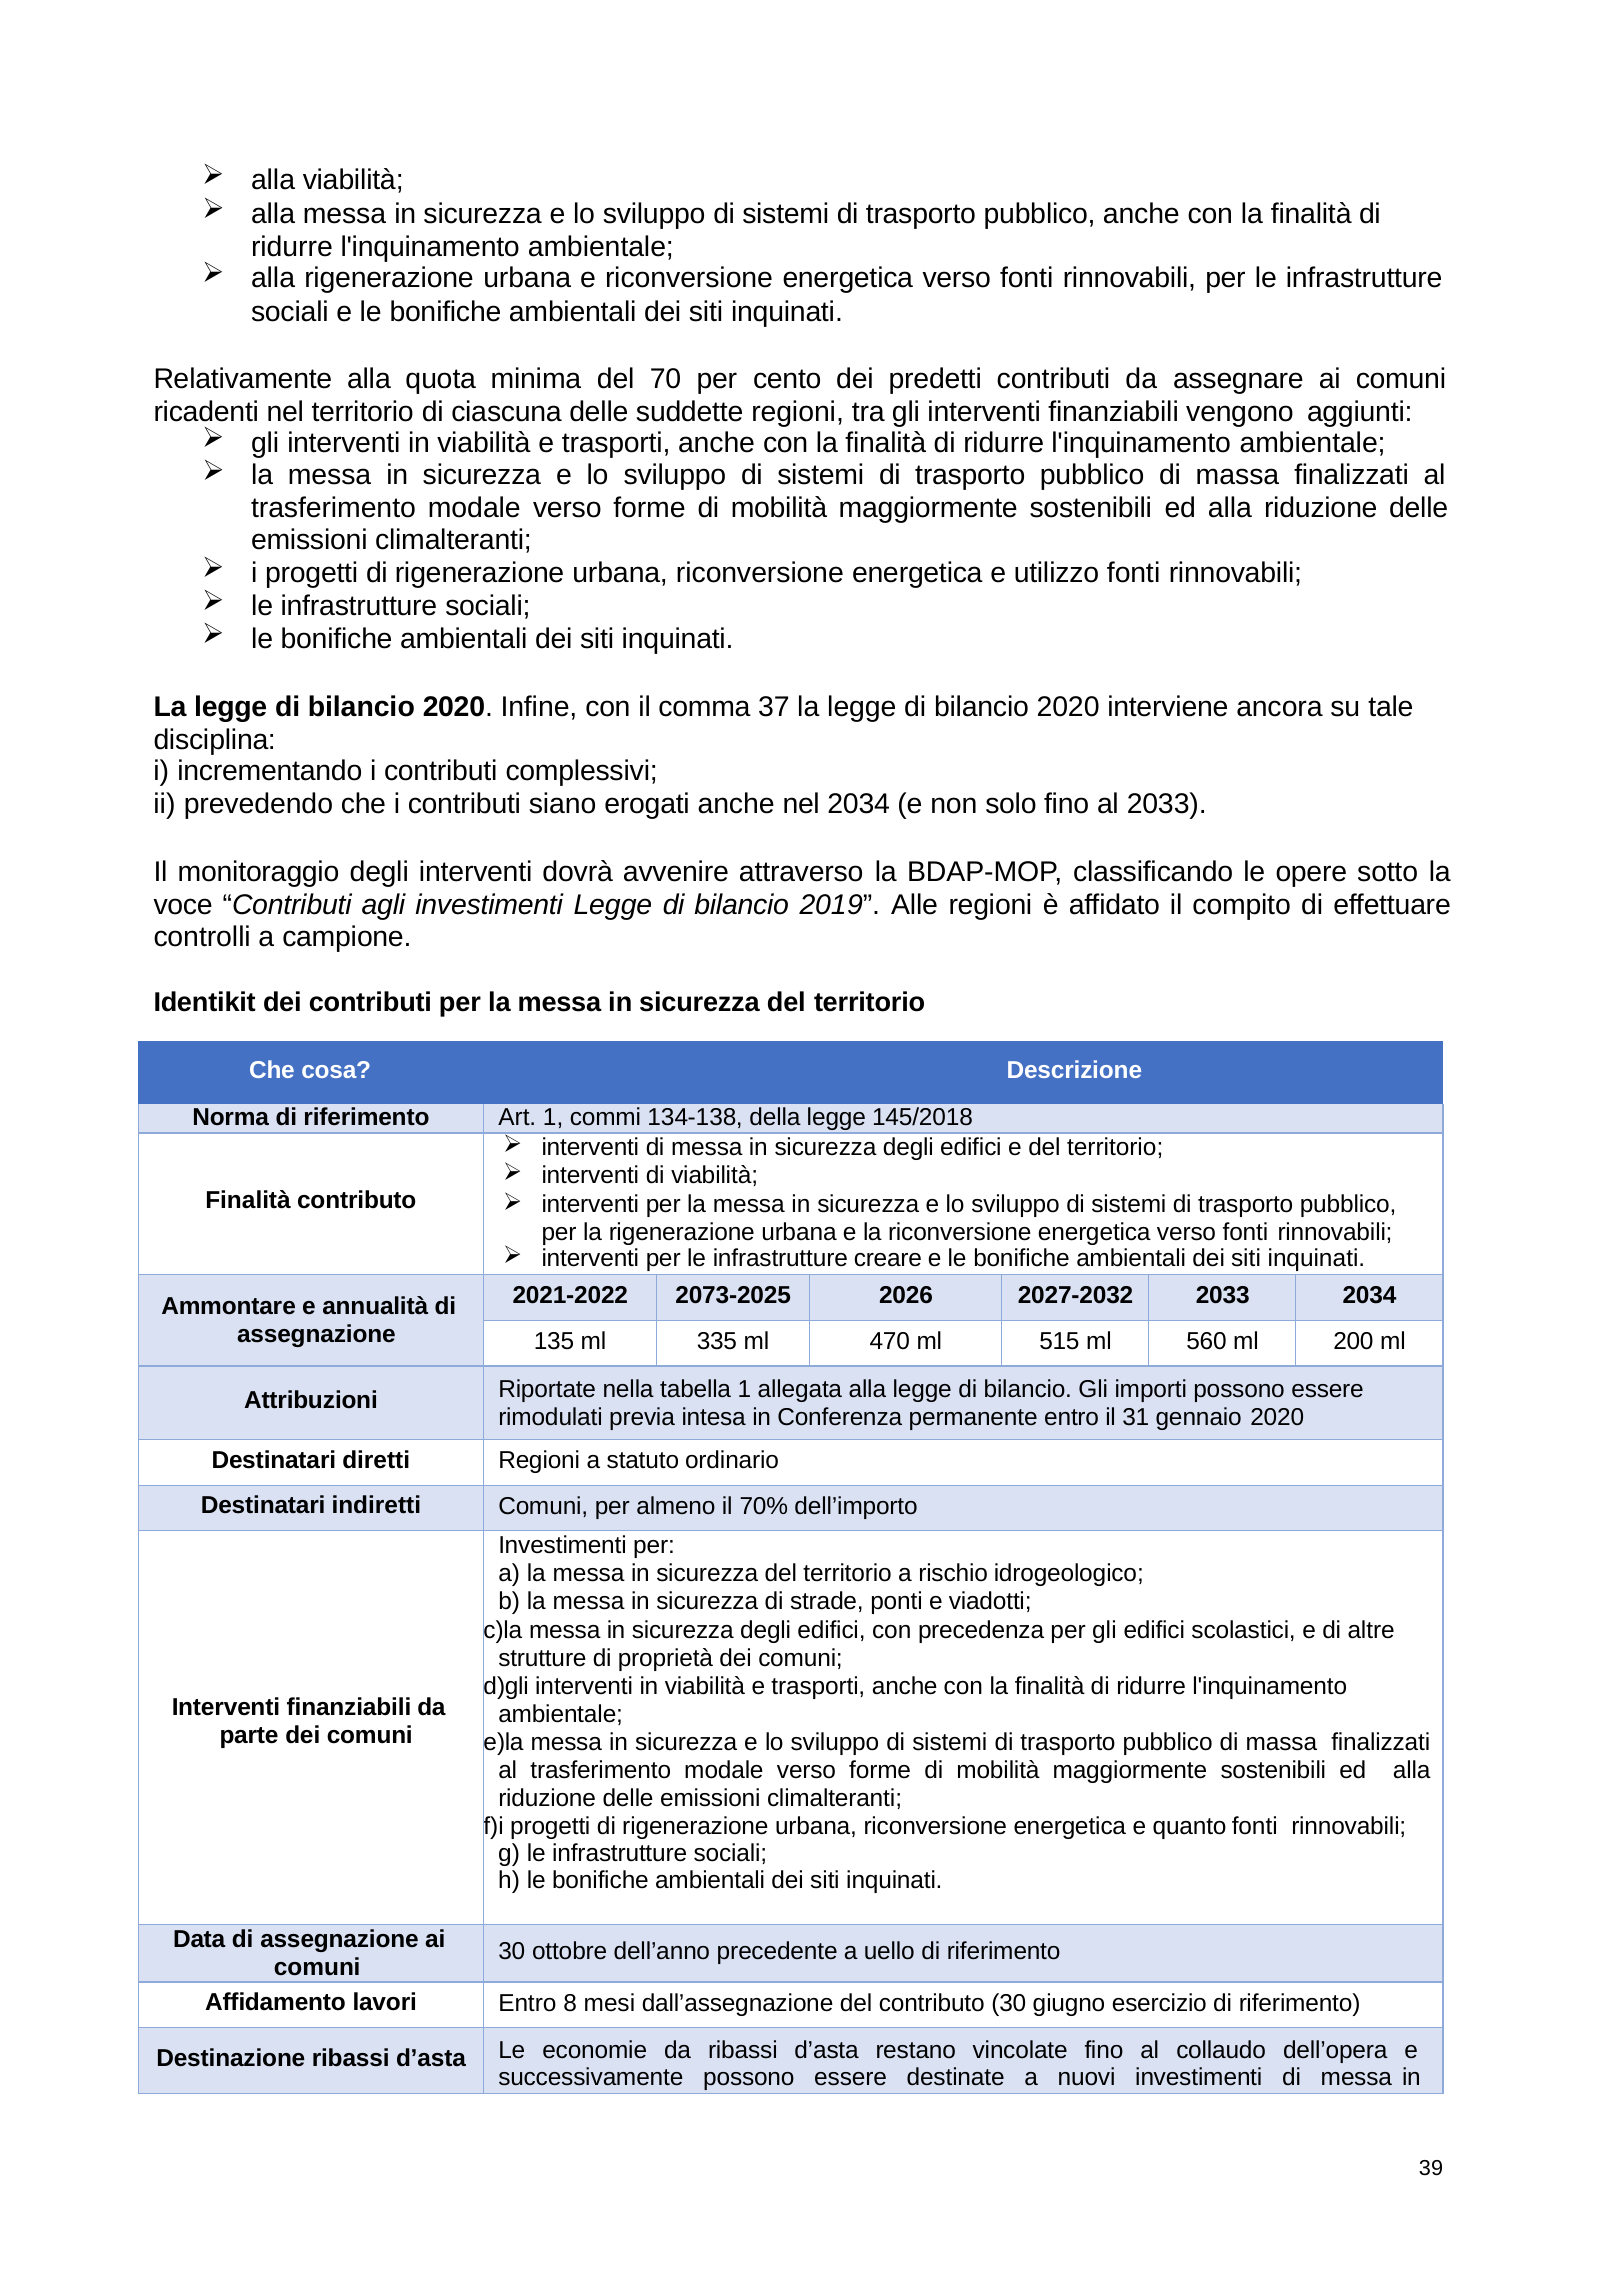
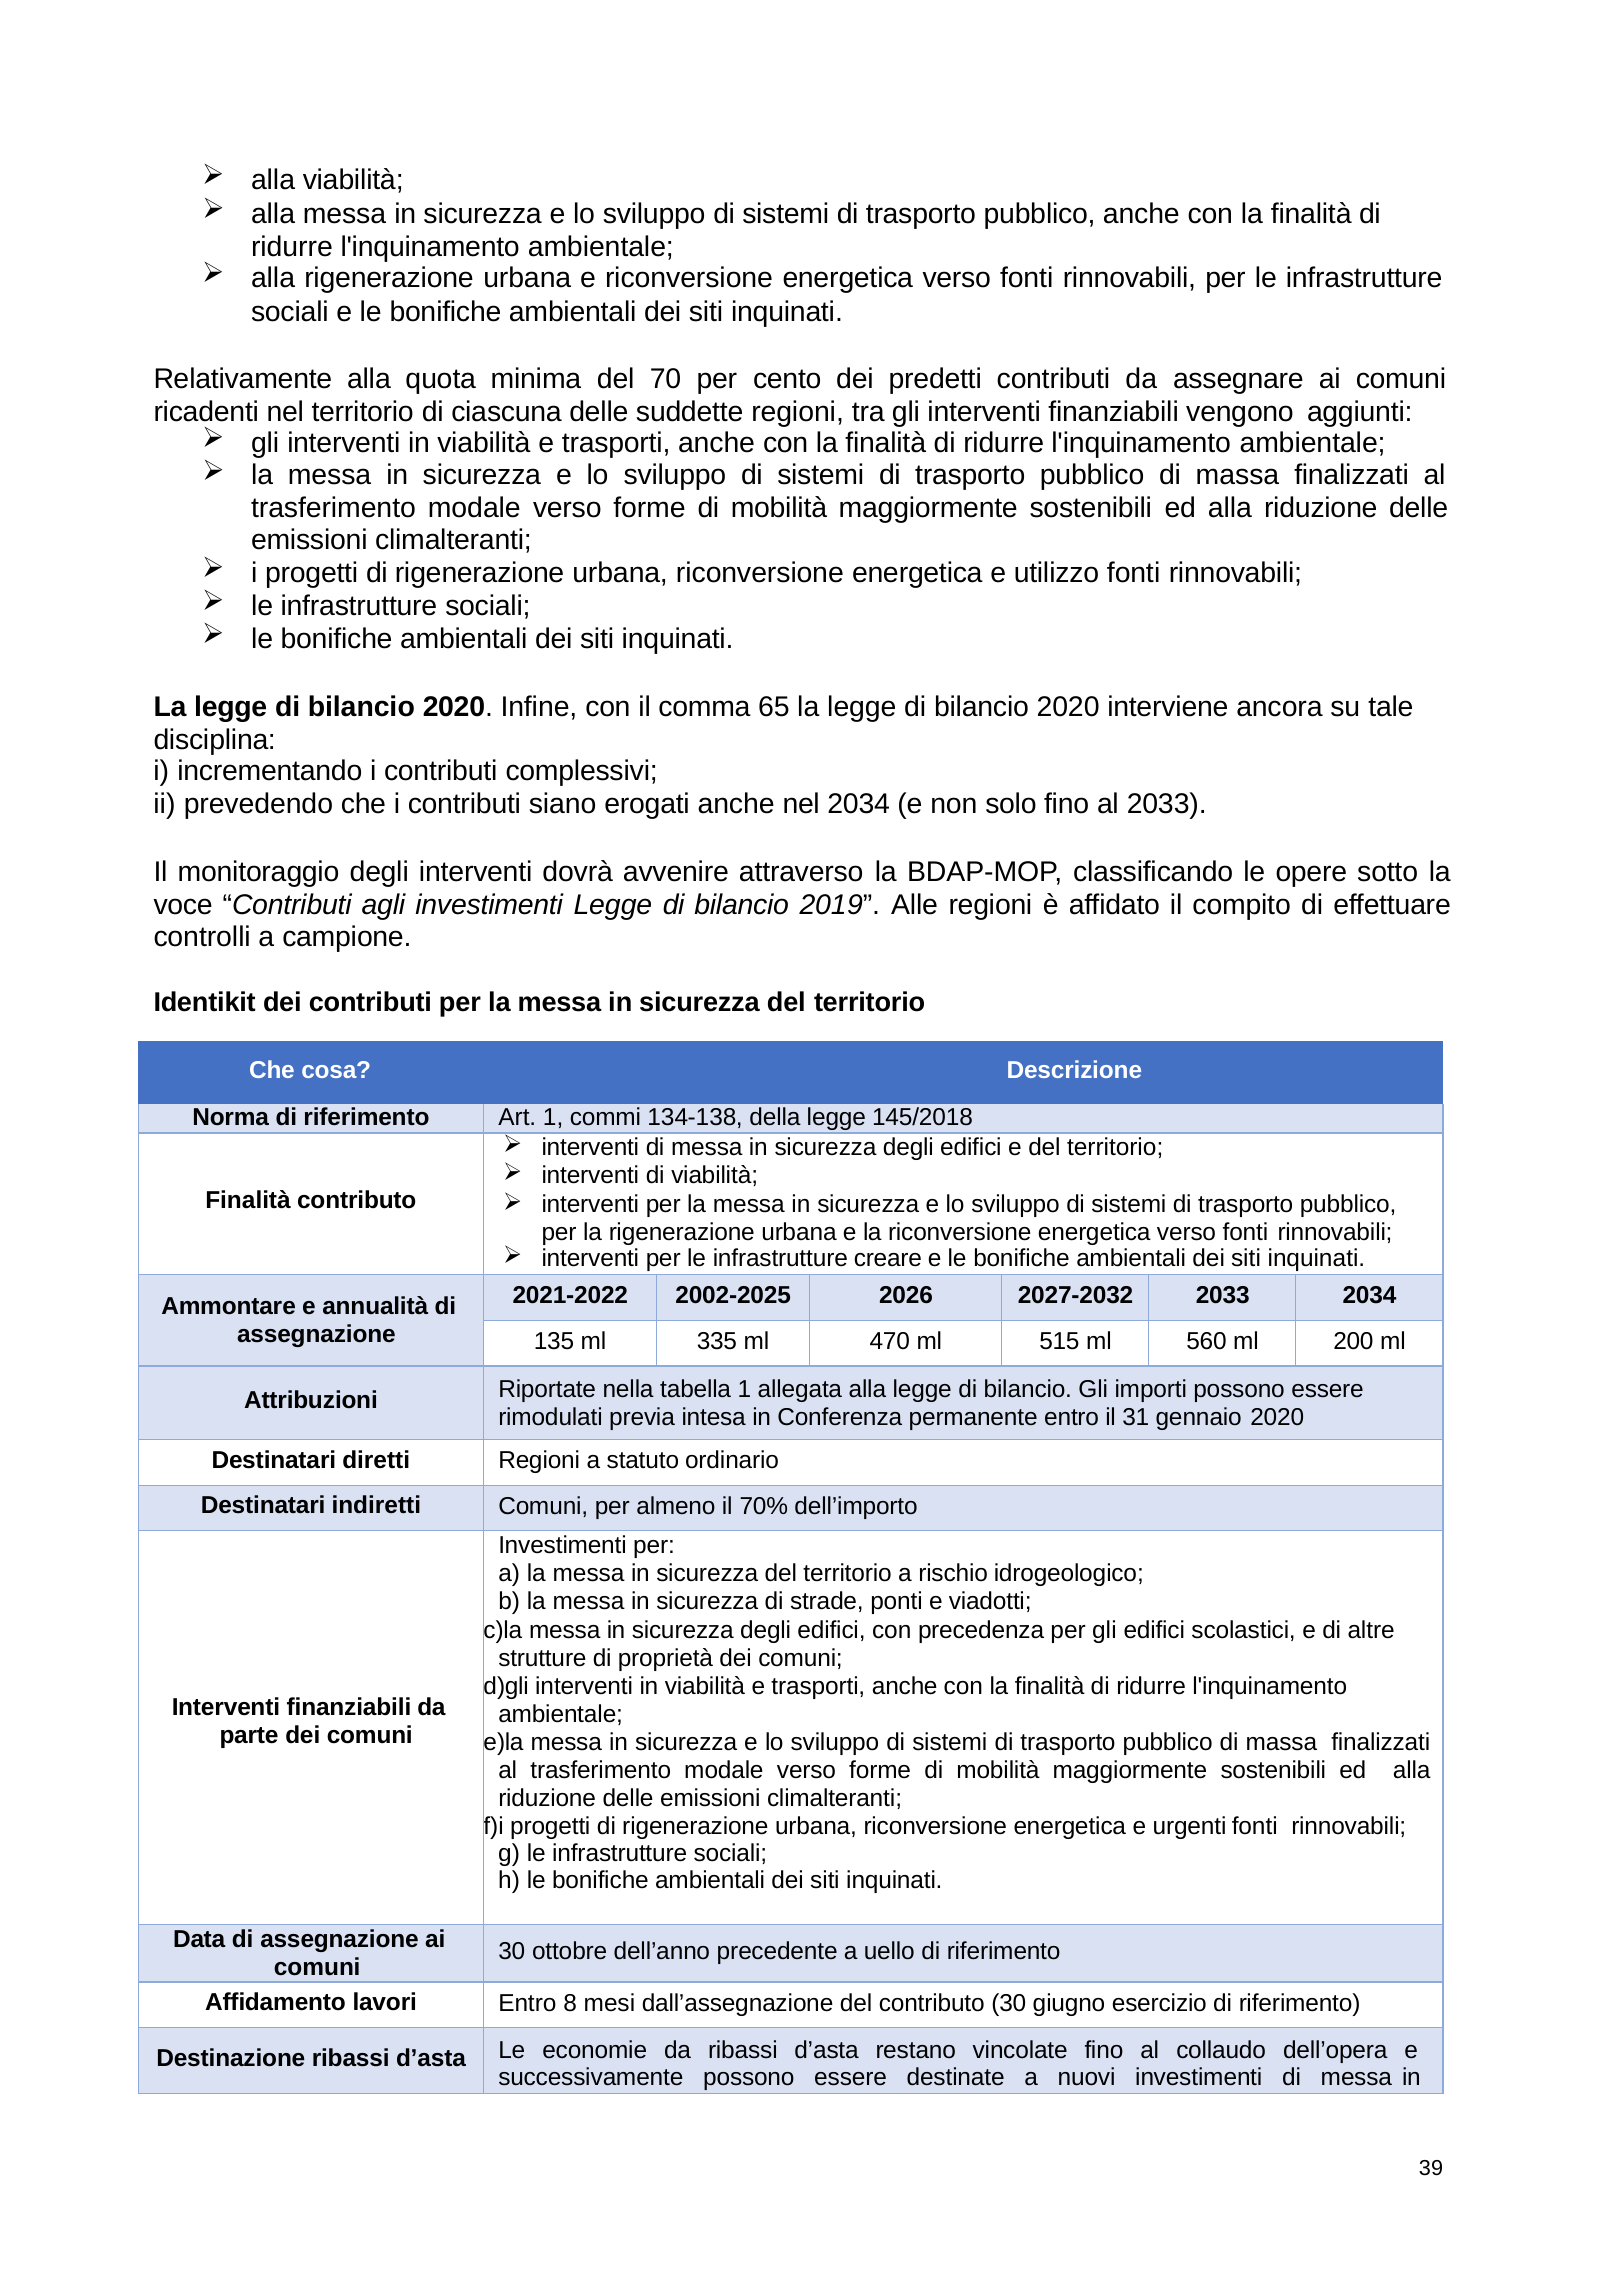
37: 37 -> 65
2073-2025: 2073-2025 -> 2002-2025
quanto: quanto -> urgenti
